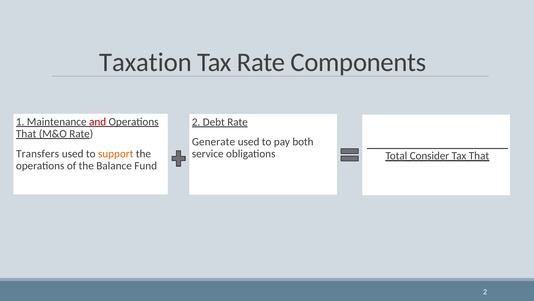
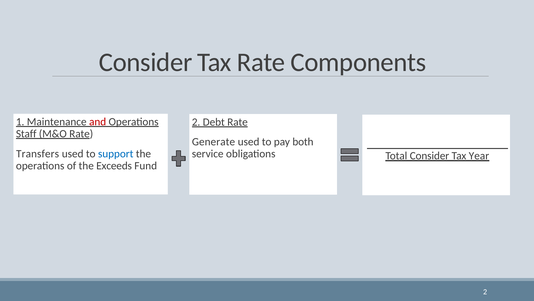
Taxation at (145, 62): Taxation -> Consider
That at (26, 134): That -> Staff
support colour: orange -> blue
Tax That: That -> Year
Balance: Balance -> Exceeds
